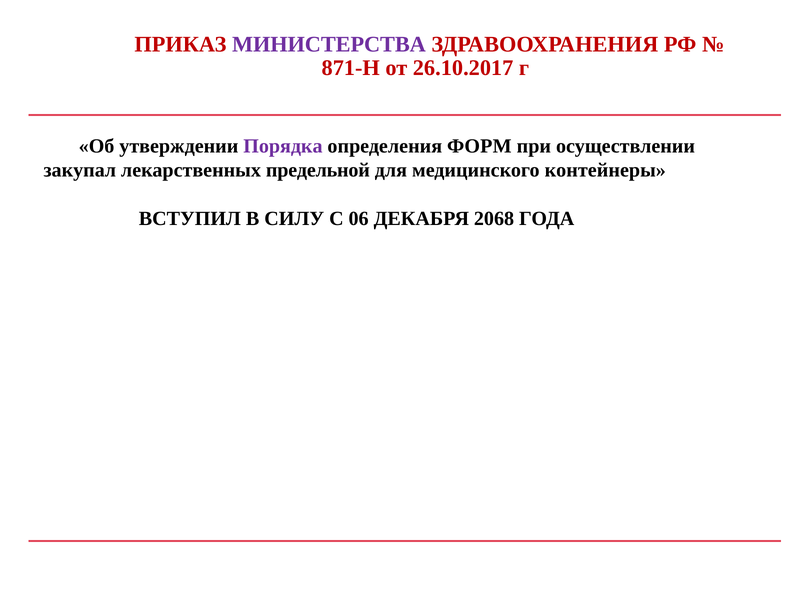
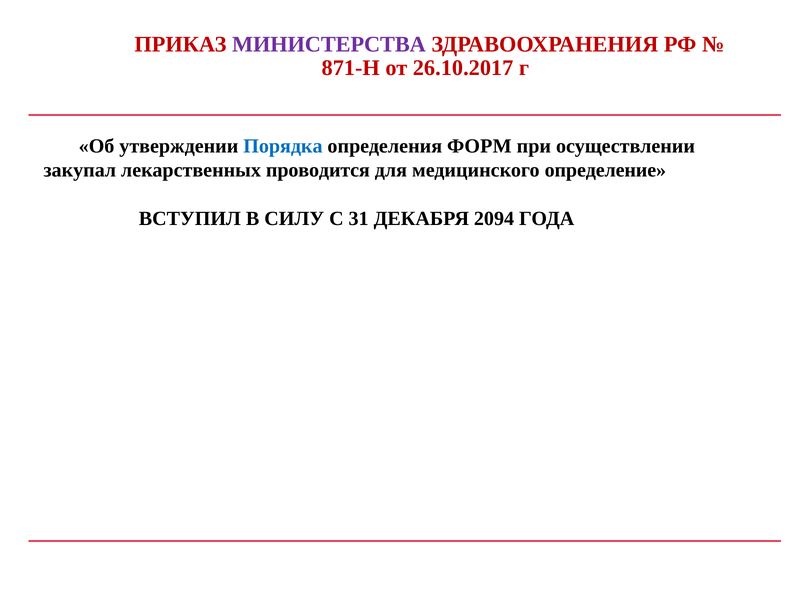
Порядка colour: purple -> blue
предельной: предельной -> проводится
контейнеры: контейнеры -> определение
06: 06 -> 31
2068: 2068 -> 2094
